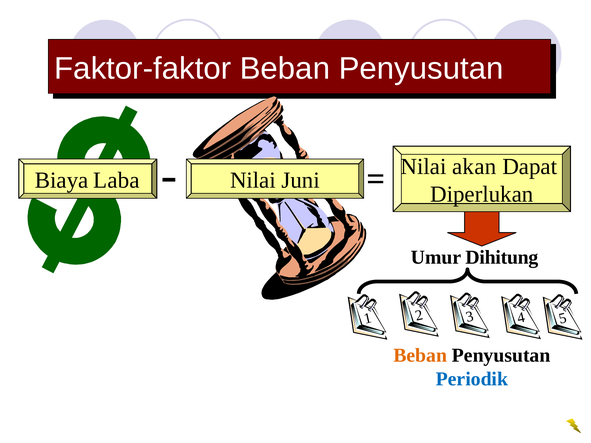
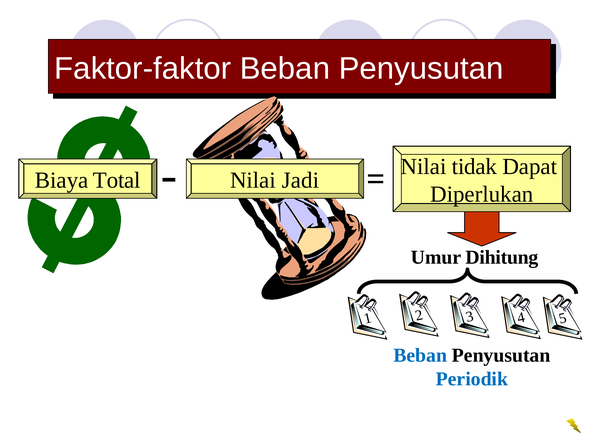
akan: akan -> tidak
Laba: Laba -> Total
Juni: Juni -> Jadi
Beban at (420, 355) colour: orange -> blue
